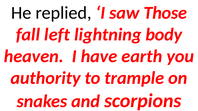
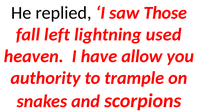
body: body -> used
earth: earth -> allow
